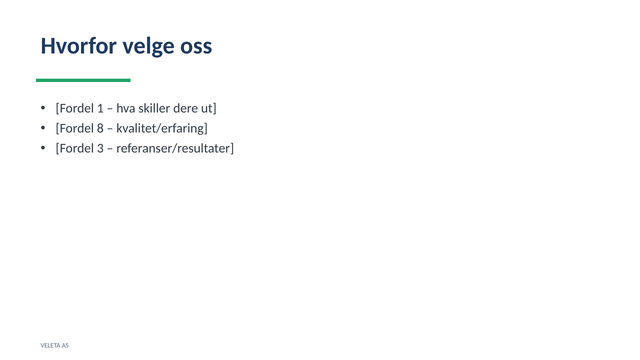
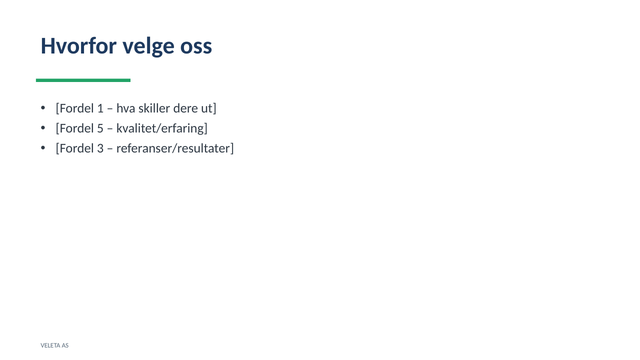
8: 8 -> 5
